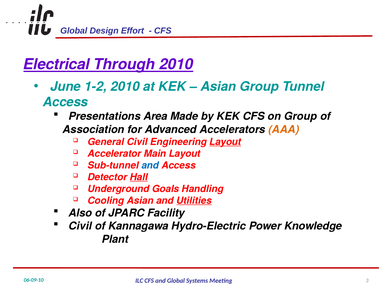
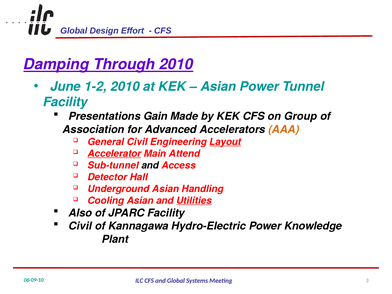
Electrical: Electrical -> Damping
Asian Group: Group -> Power
Access at (65, 102): Access -> Facility
Area: Area -> Gain
Accelerator underline: none -> present
Main Layout: Layout -> Attend
and at (150, 165) colour: blue -> black
Hall underline: present -> none
Underground Goals: Goals -> Asian
